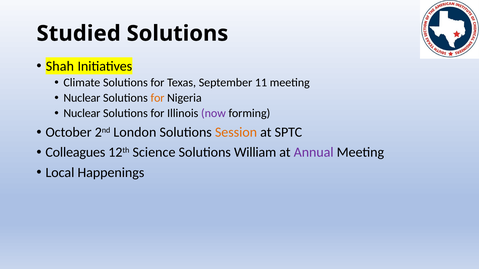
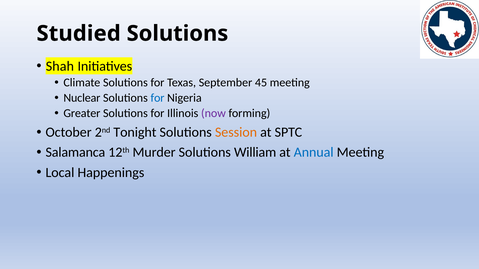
11: 11 -> 45
for at (158, 98) colour: orange -> blue
Nuclear at (82, 114): Nuclear -> Greater
London: London -> Tonight
Colleagues: Colleagues -> Salamanca
Science: Science -> Murder
Annual colour: purple -> blue
